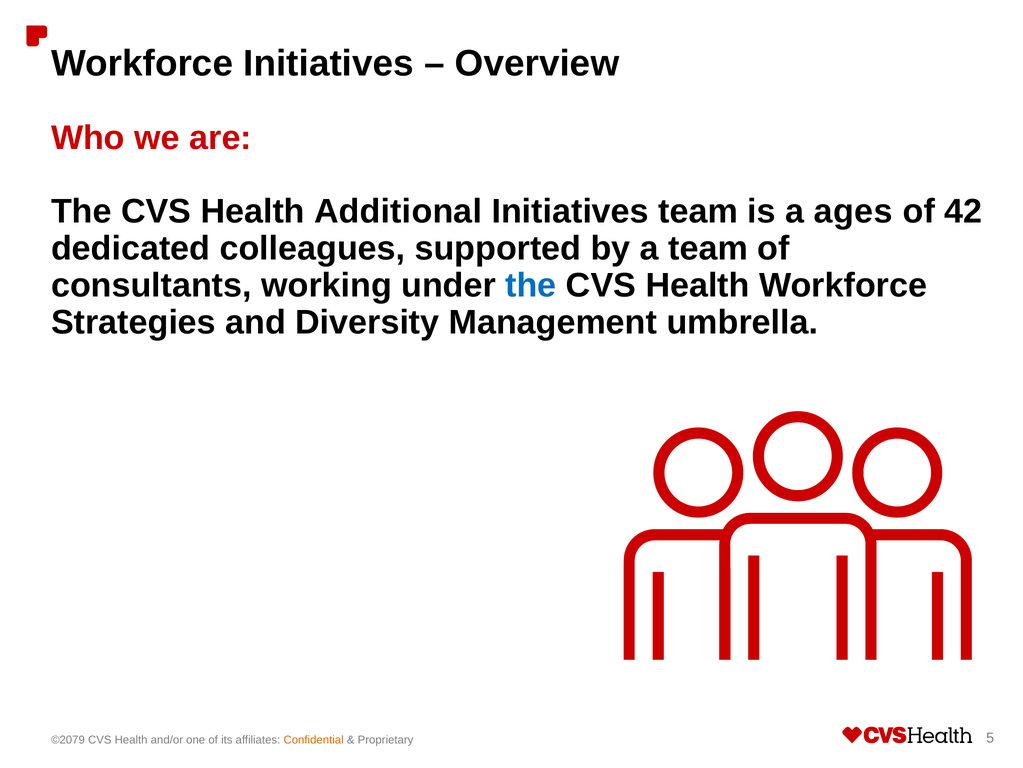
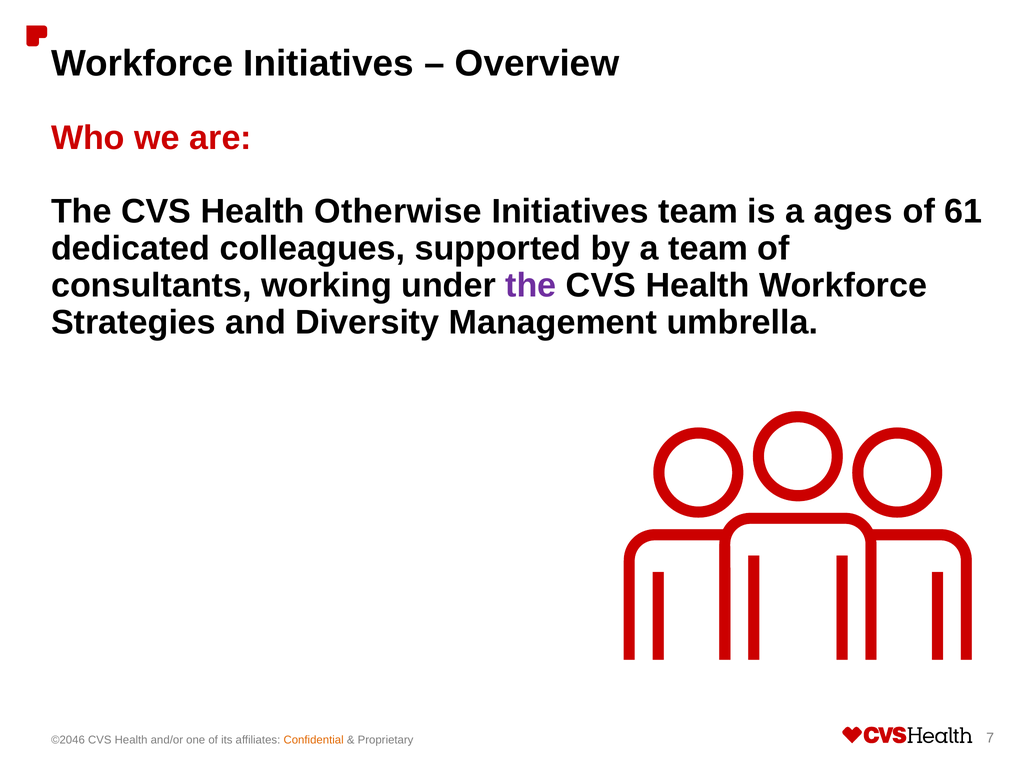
Additional: Additional -> Otherwise
42: 42 -> 61
the at (531, 285) colour: blue -> purple
©2079: ©2079 -> ©2046
5: 5 -> 7
